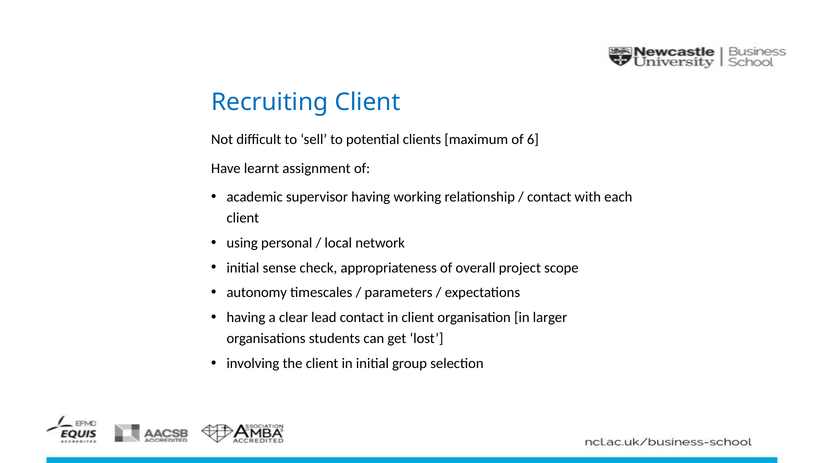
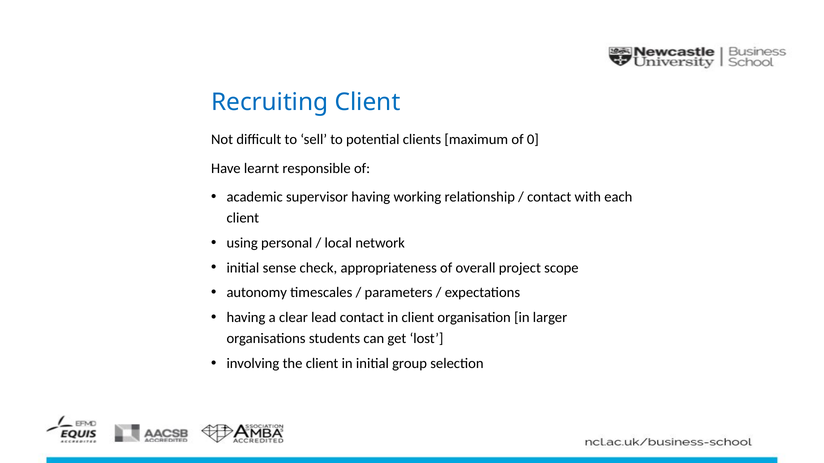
6: 6 -> 0
assignment: assignment -> responsible
